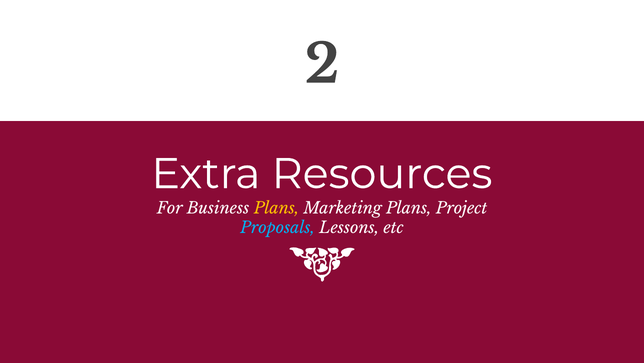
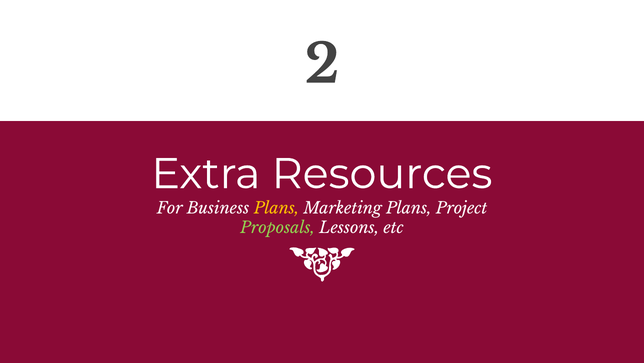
Proposals colour: light blue -> light green
